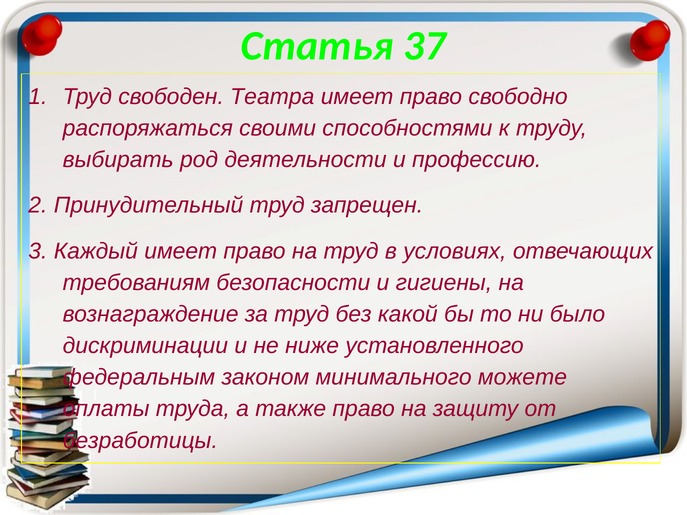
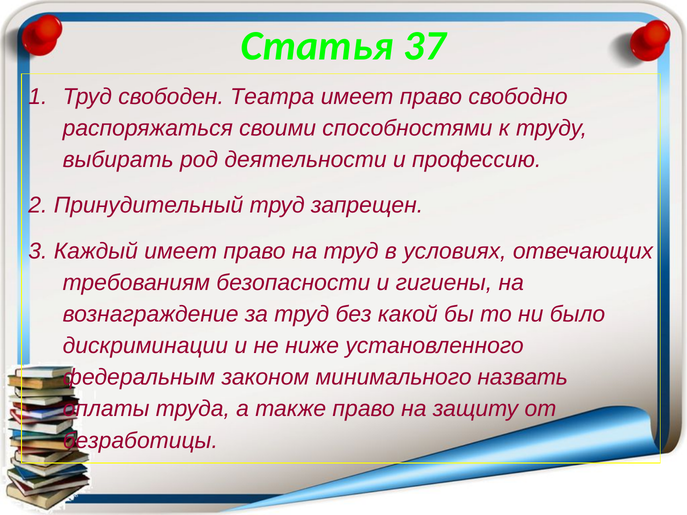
можете: можете -> назвать
